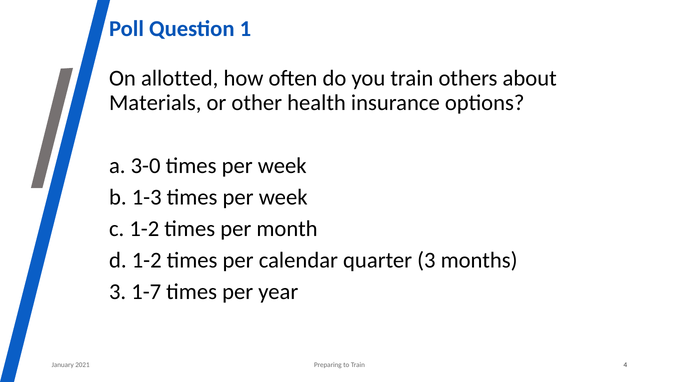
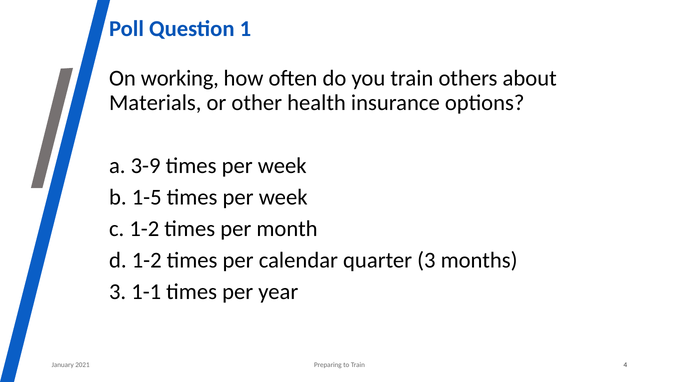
allotted: allotted -> working
3-0: 3-0 -> 3-9
1-3: 1-3 -> 1-5
1-7: 1-7 -> 1-1
